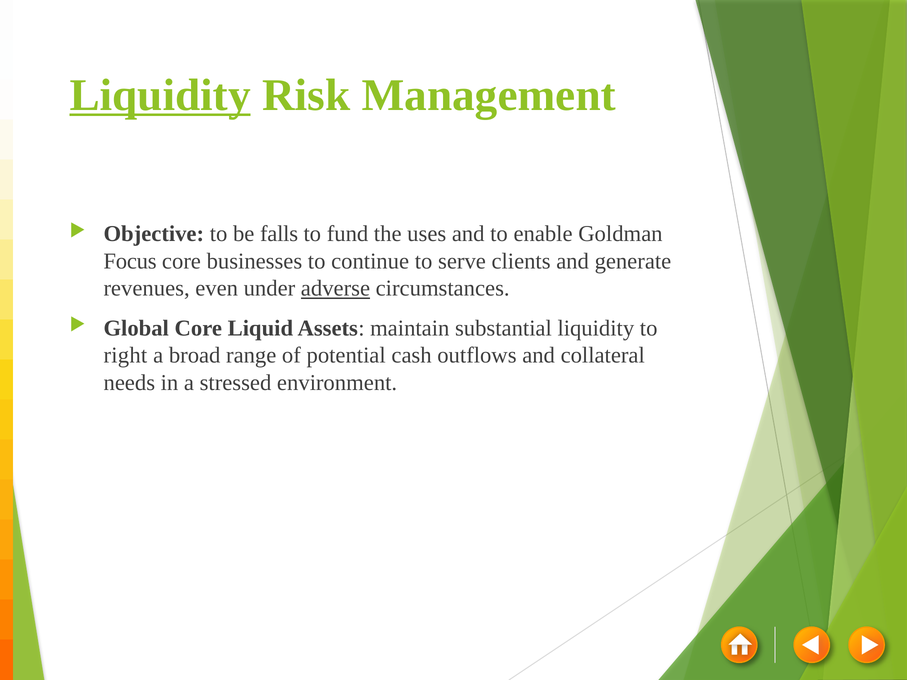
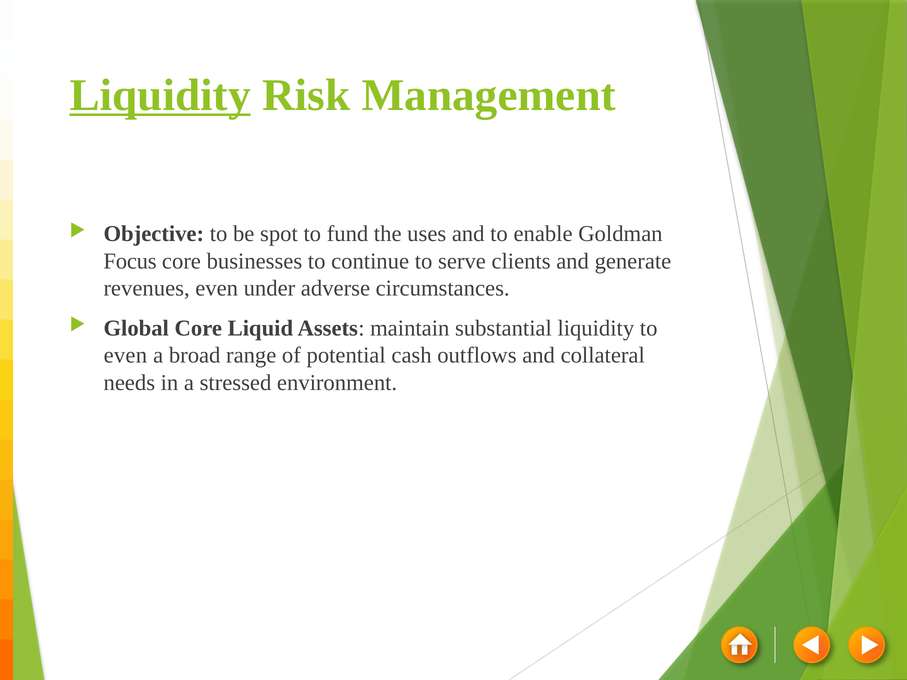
falls: falls -> spot
adverse underline: present -> none
right at (125, 355): right -> even
